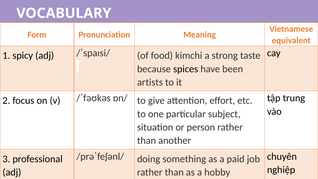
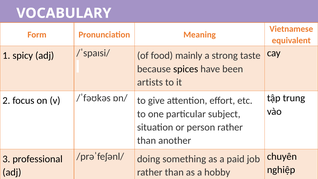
kimchi: kimchi -> mainly
